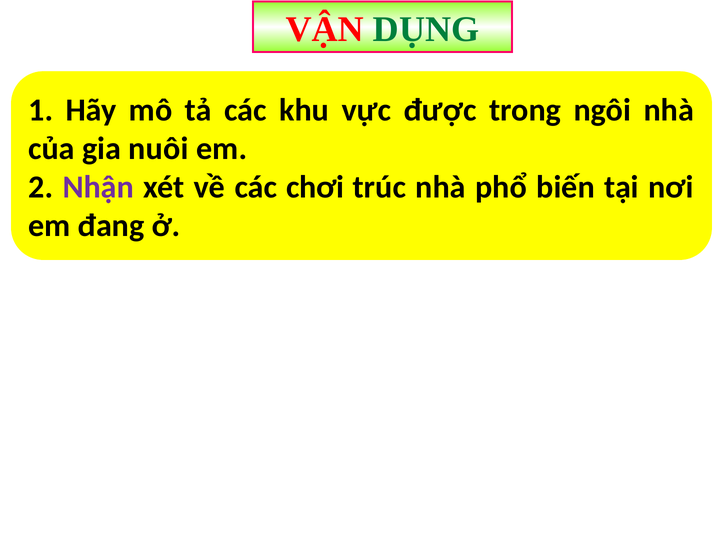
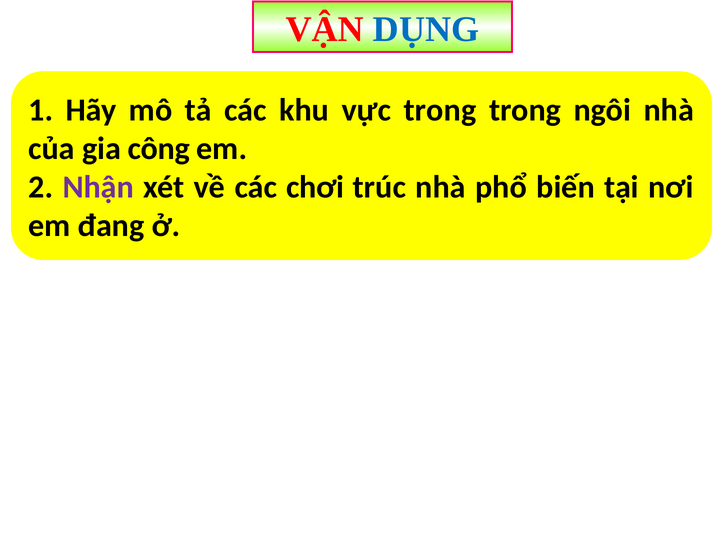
DỤNG colour: green -> blue
vực được: được -> trong
nuôi: nuôi -> công
